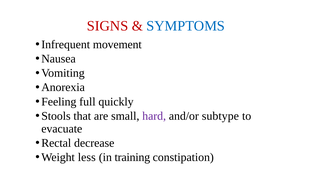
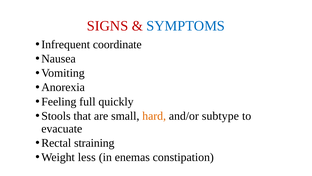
movement: movement -> coordinate
hard colour: purple -> orange
decrease: decrease -> straining
training: training -> enemas
